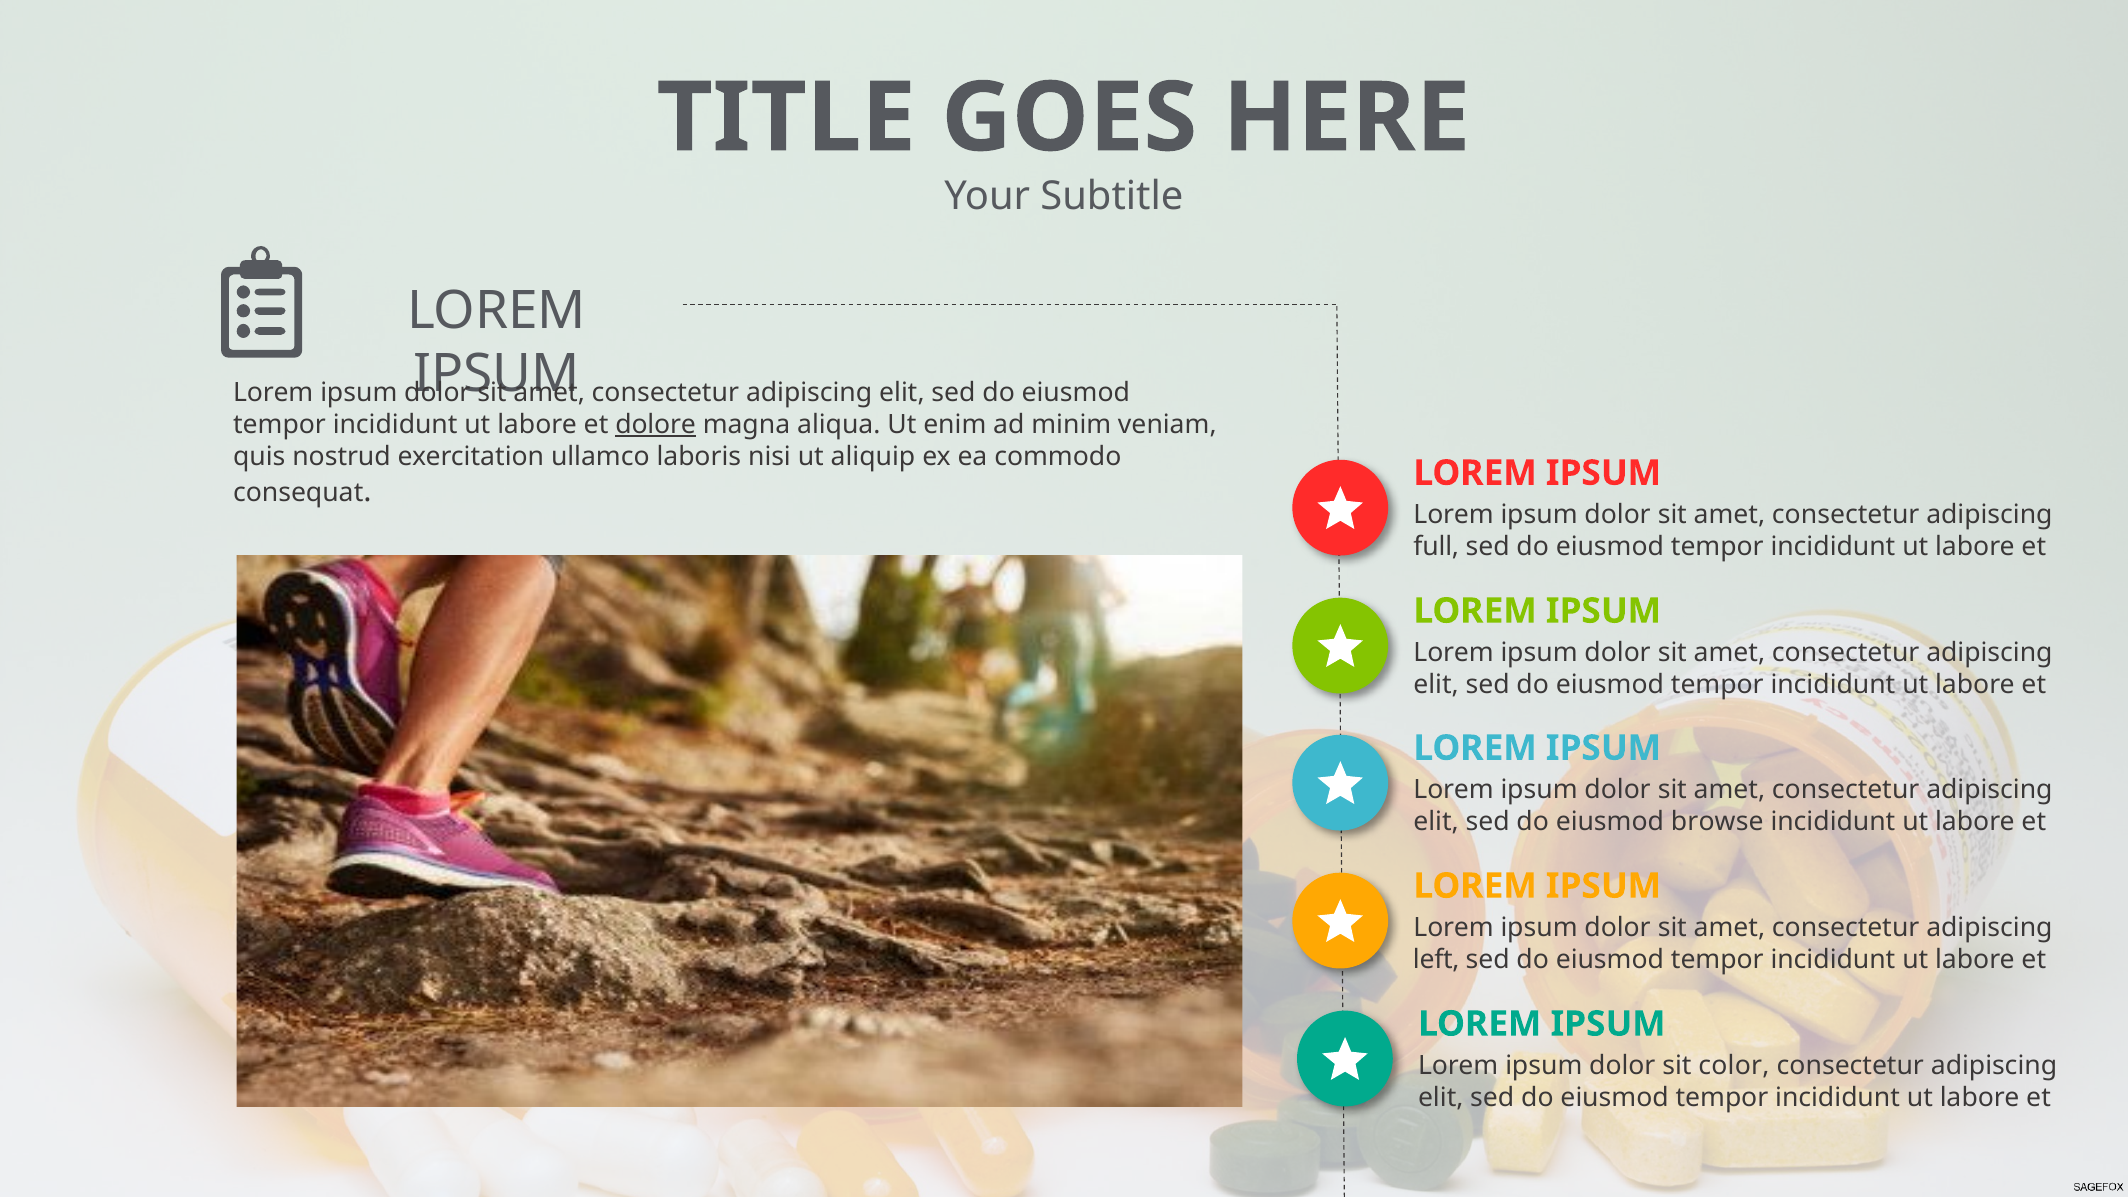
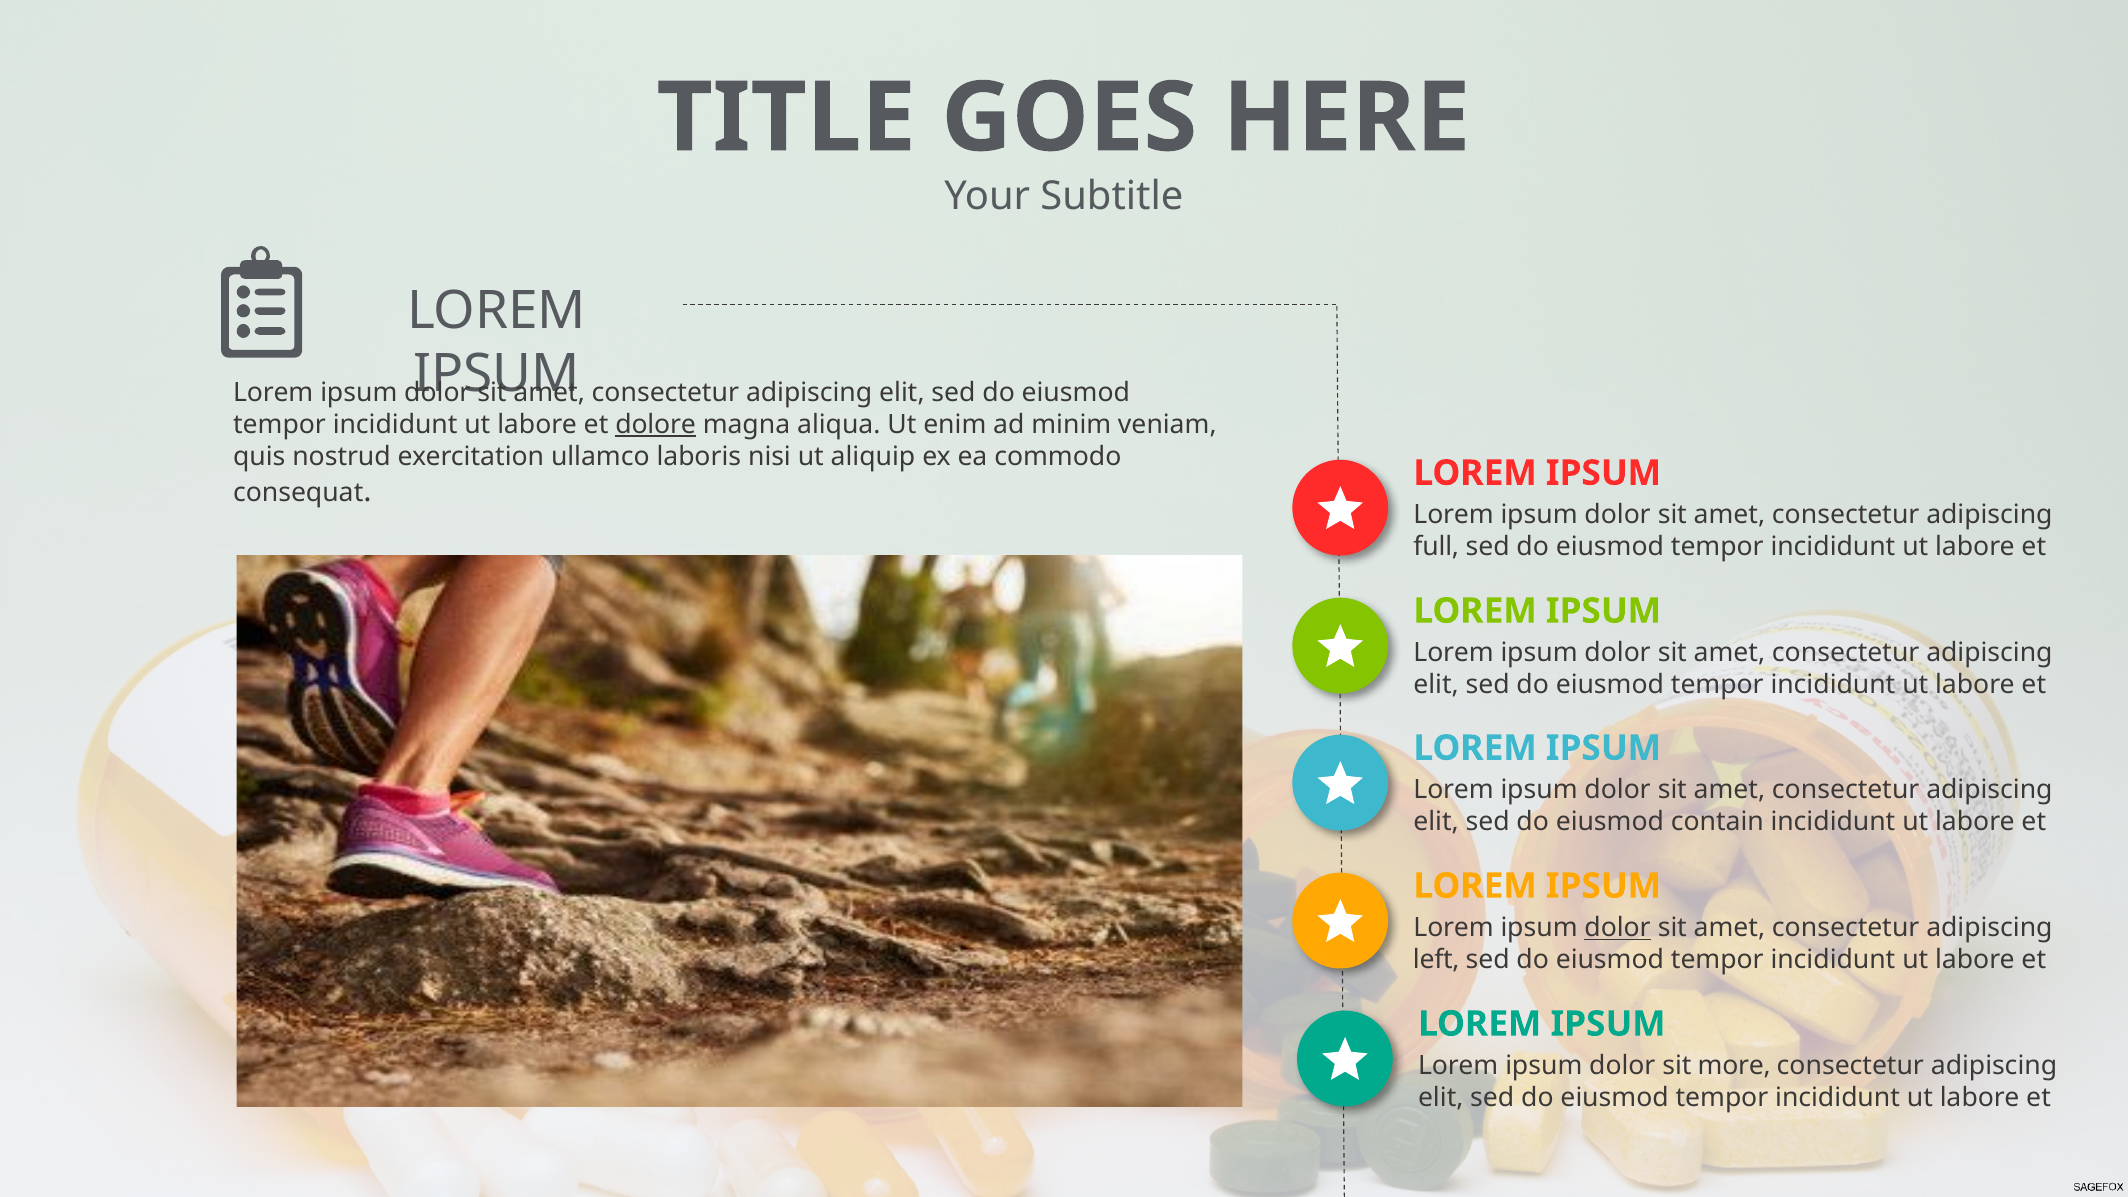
browse: browse -> contain
dolor at (1618, 928) underline: none -> present
color: color -> more
